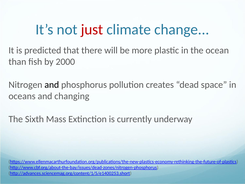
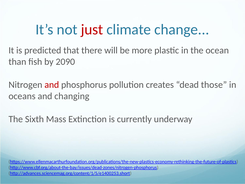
2000: 2000 -> 2090
and at (52, 85) colour: black -> red
space: space -> those
